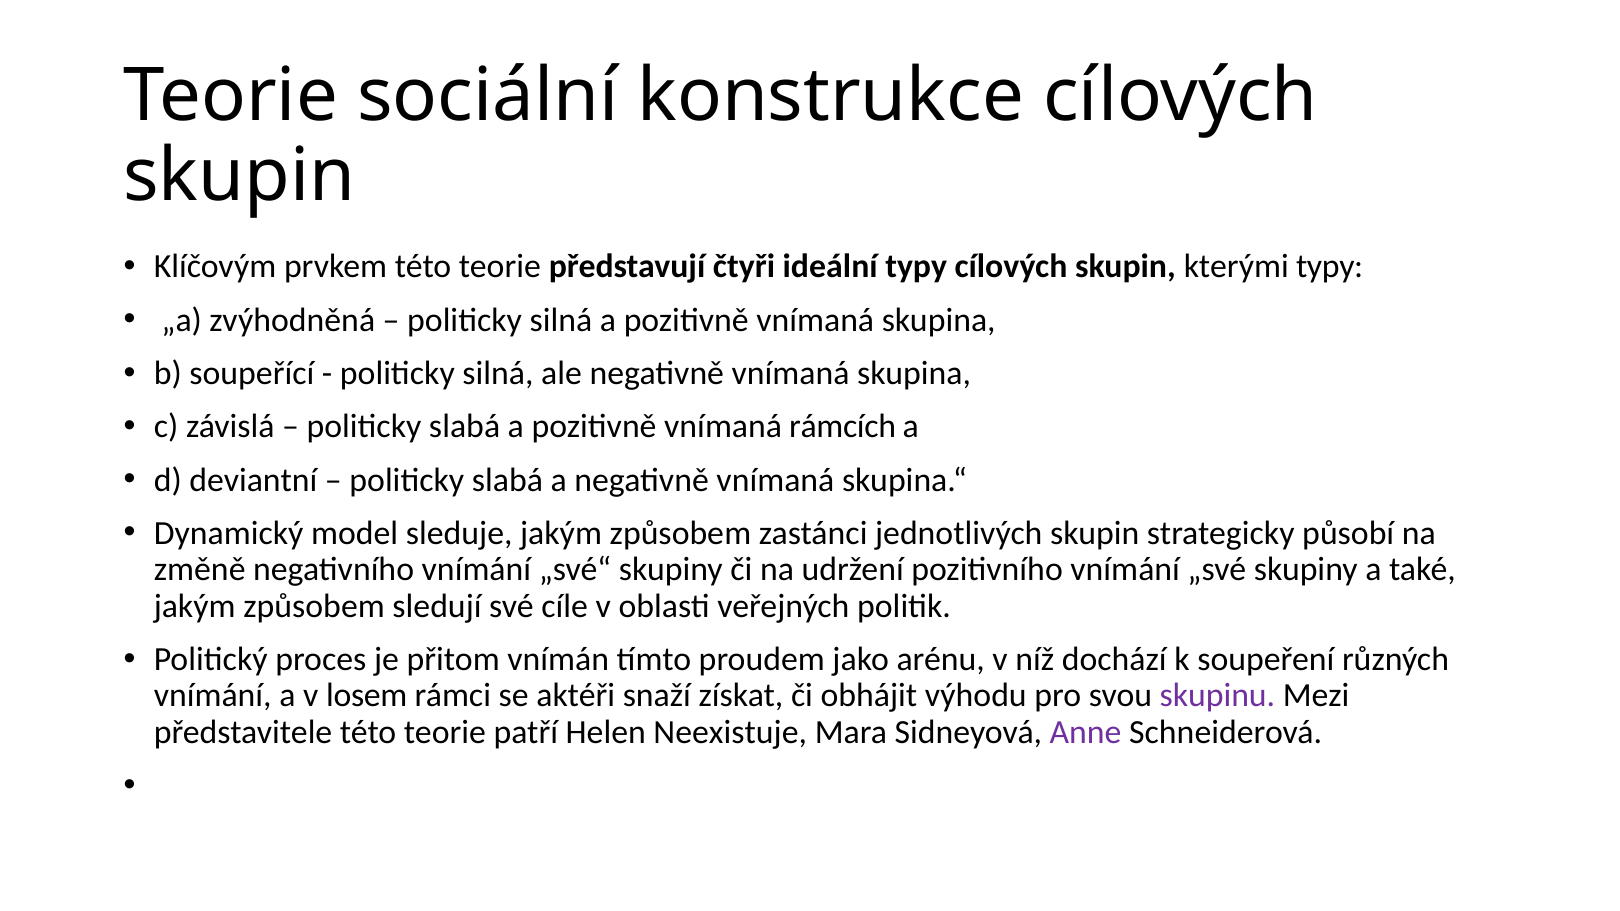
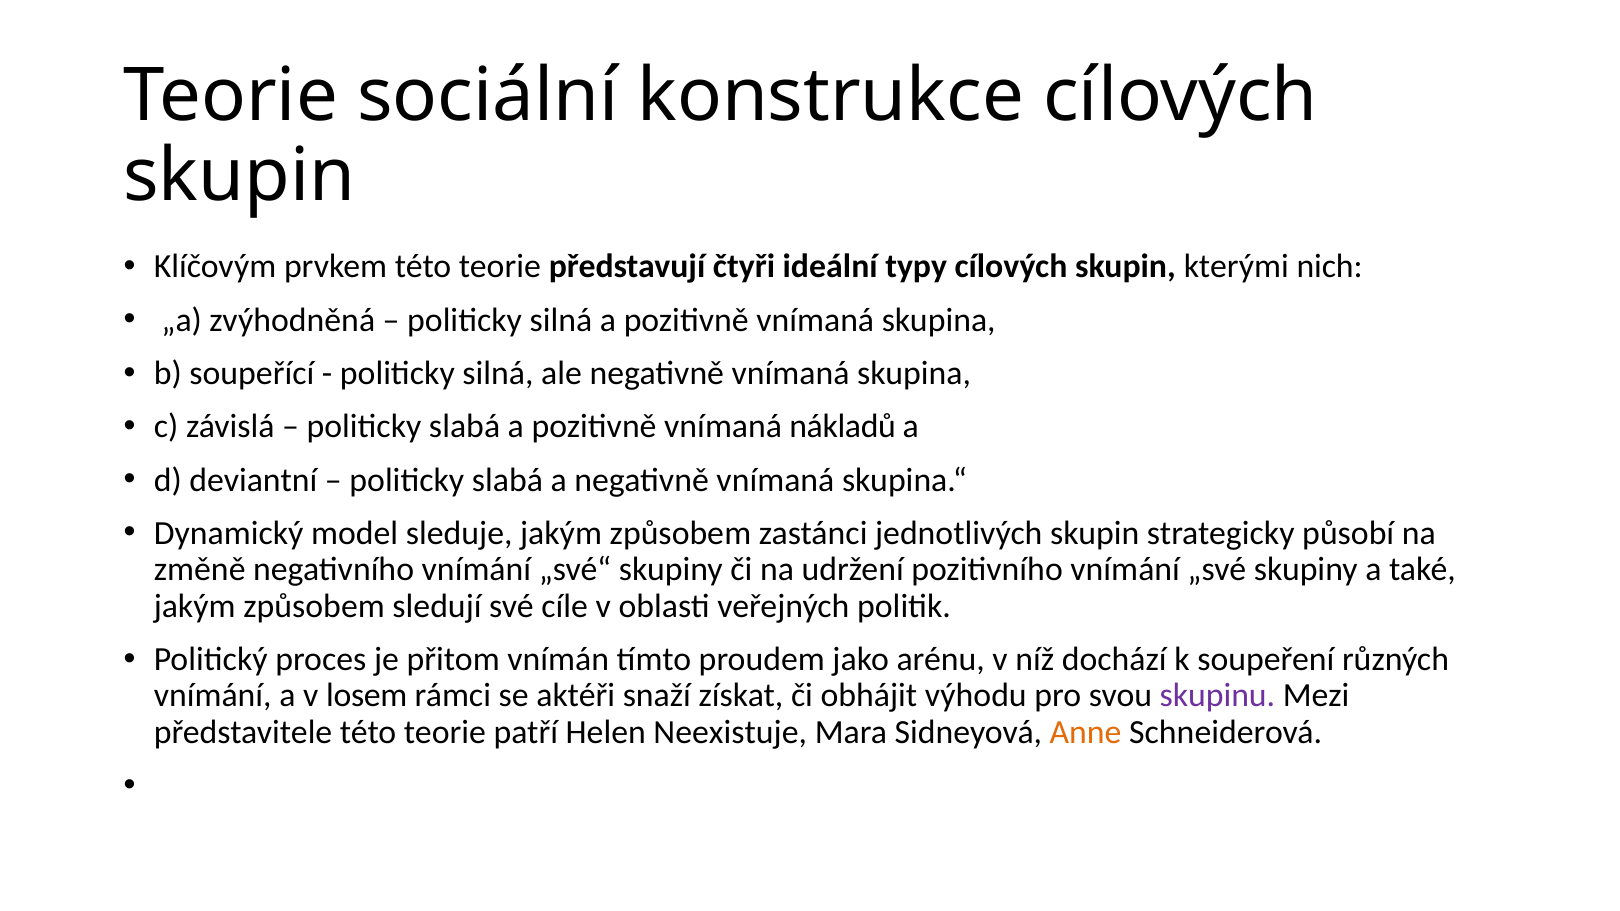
kterými typy: typy -> nich
rámcích: rámcích -> nákladů
Anne colour: purple -> orange
